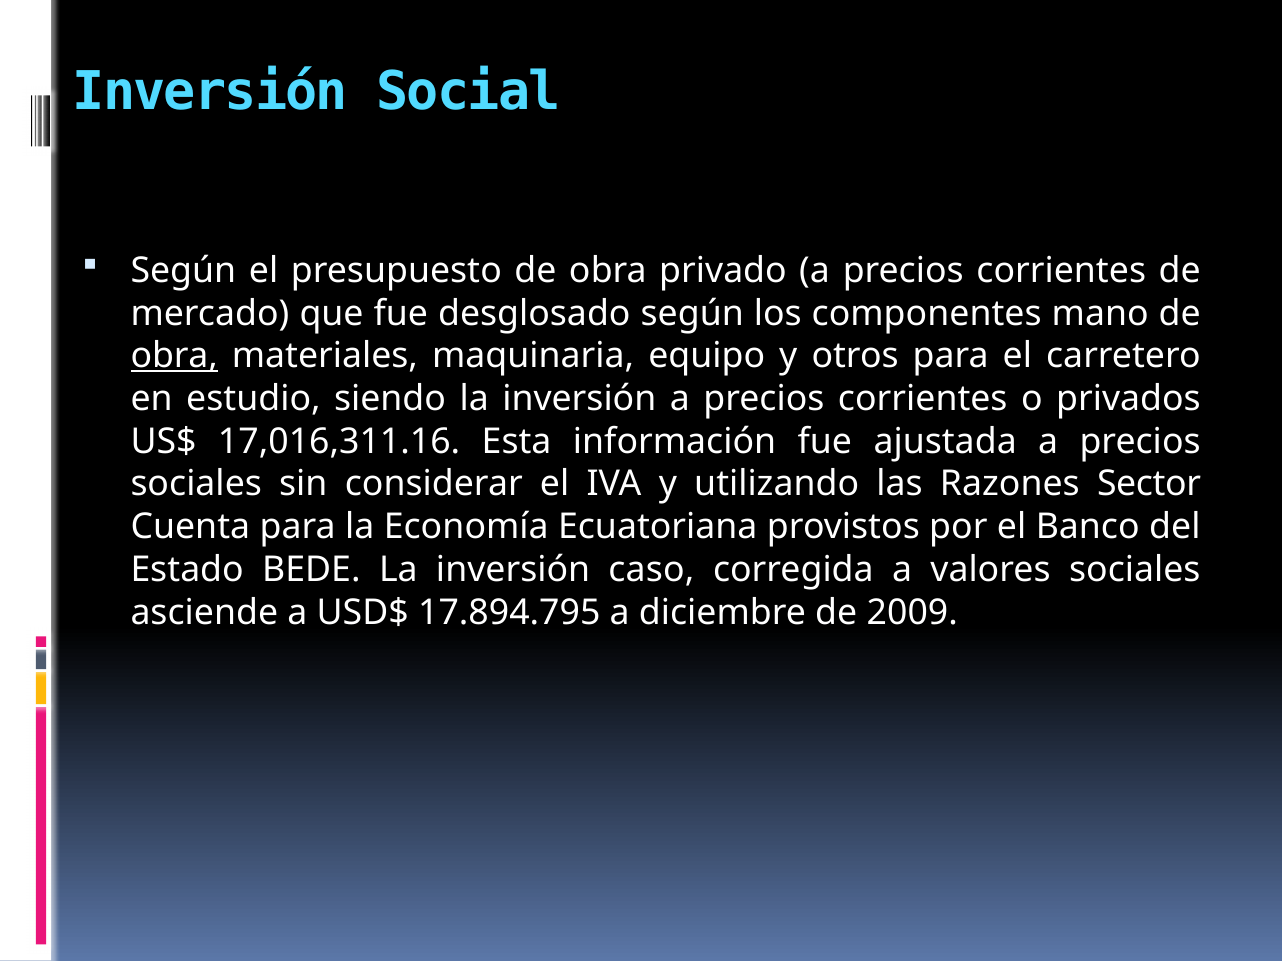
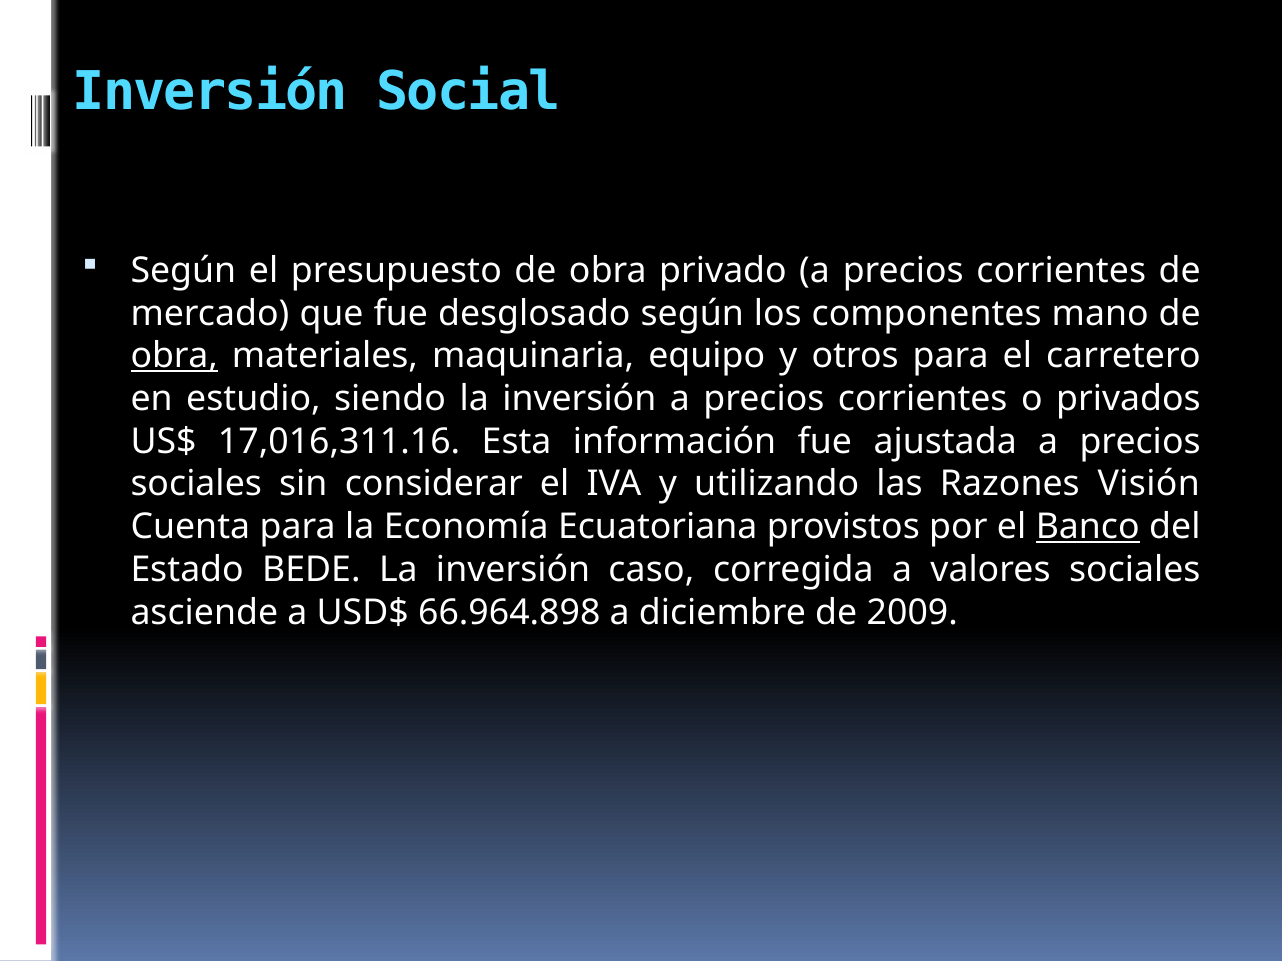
Sector: Sector -> Visión
Banco underline: none -> present
17.894.795: 17.894.795 -> 66.964.898
